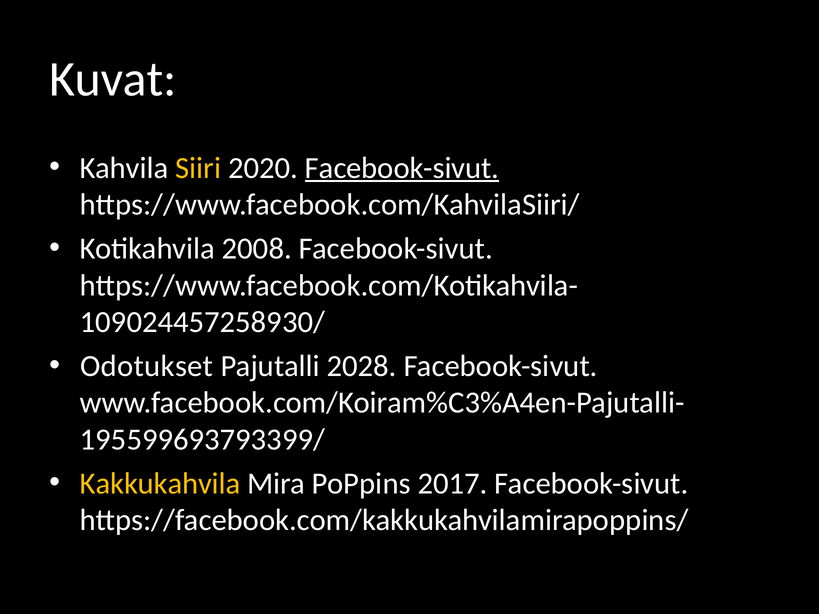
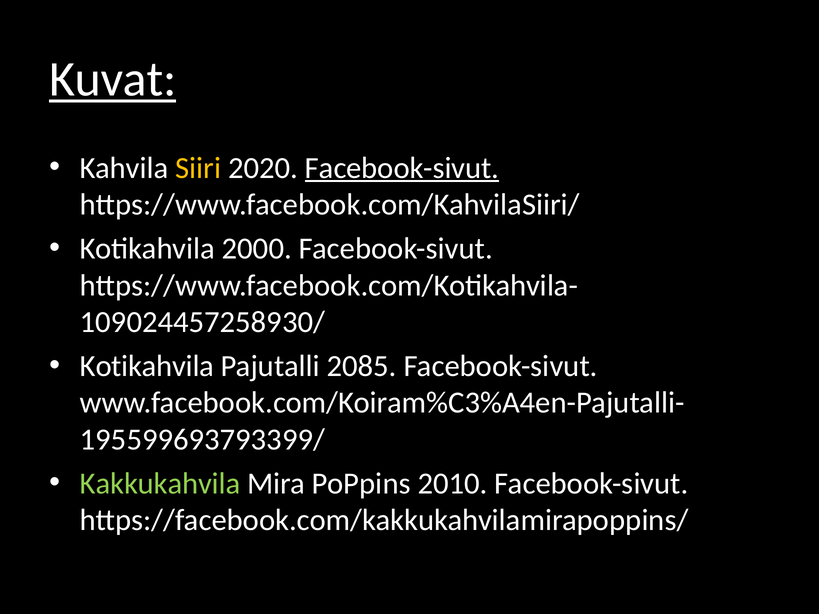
Kuvat underline: none -> present
2008: 2008 -> 2000
Odotukset at (147, 366): Odotukset -> Kotikahvila
2028: 2028 -> 2085
Kakkukahvila colour: yellow -> light green
2017: 2017 -> 2010
